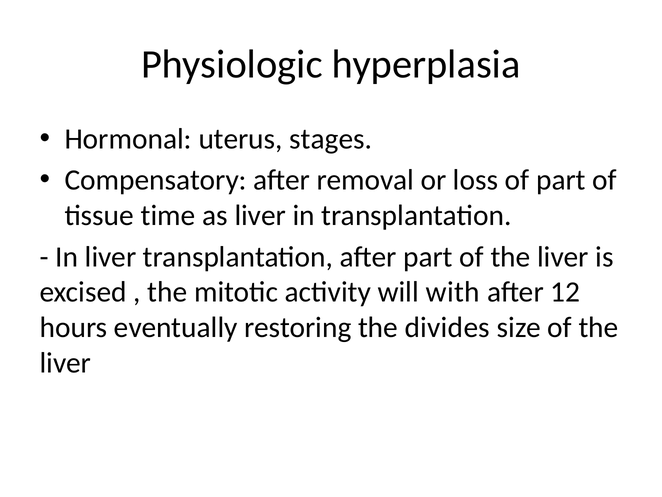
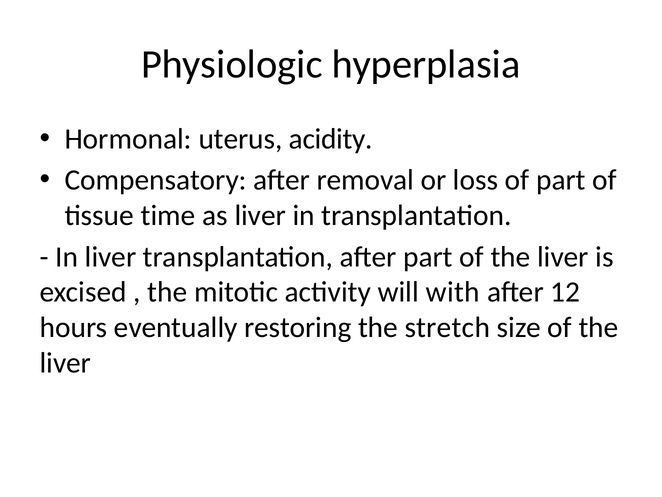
stages: stages -> acidity
divides: divides -> stretch
